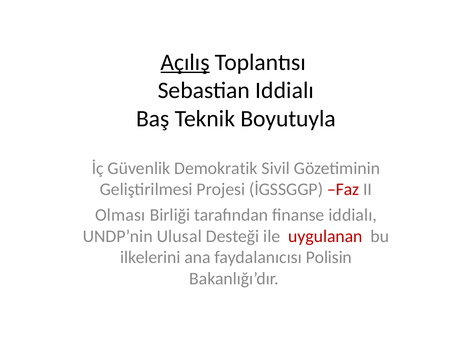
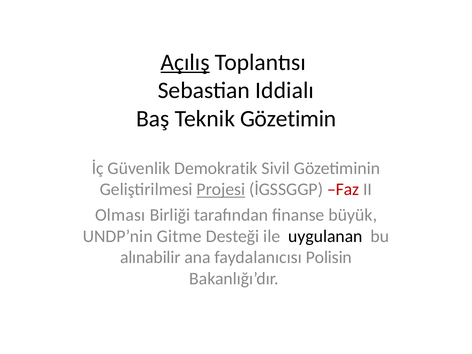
Boyutuyla: Boyutuyla -> Gözetimin
Projesi underline: none -> present
finanse iddialı: iddialı -> büyük
Ulusal: Ulusal -> Gitme
uygulanan colour: red -> black
ilkelerini: ilkelerini -> alınabilir
